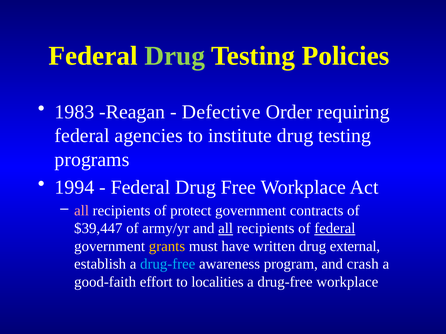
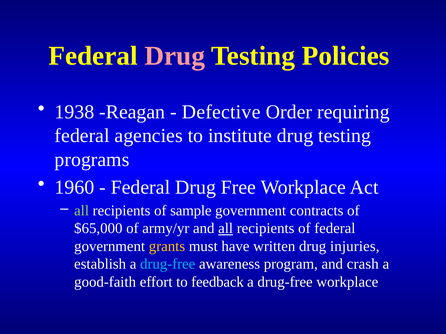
Drug at (175, 56) colour: light green -> pink
1983: 1983 -> 1938
1994: 1994 -> 1960
all at (82, 211) colour: pink -> light green
protect: protect -> sample
$39,447: $39,447 -> $65,000
federal at (335, 229) underline: present -> none
external: external -> injuries
localities: localities -> feedback
